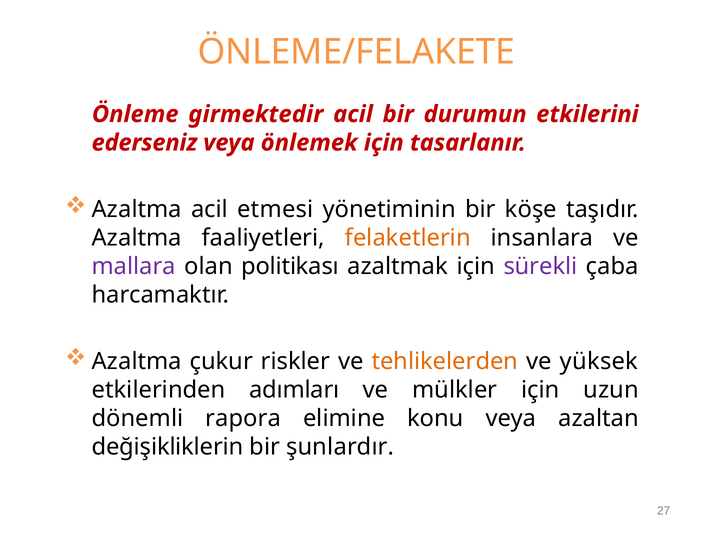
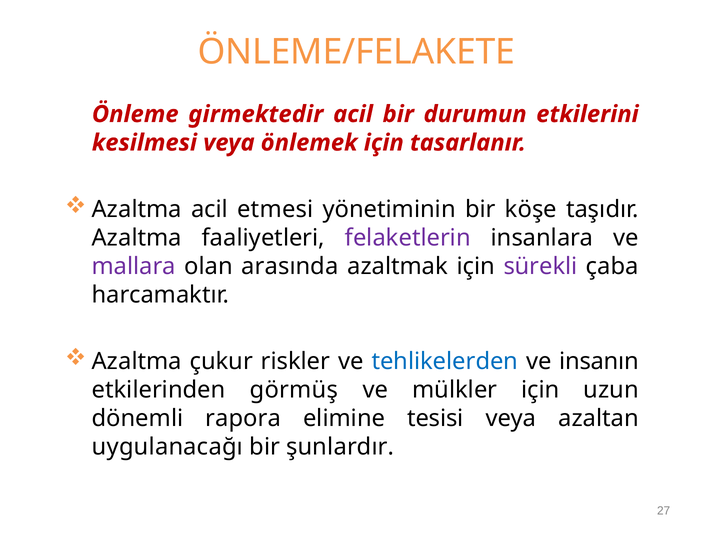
ederseniz: ederseniz -> kesilmesi
felaketlerin colour: orange -> purple
politikası: politikası -> arasında
tehlikelerden colour: orange -> blue
yüksek: yüksek -> insanın
adımları: adımları -> görmüş
konu: konu -> tesisi
değişikliklerin: değişikliklerin -> uygulanacağı
